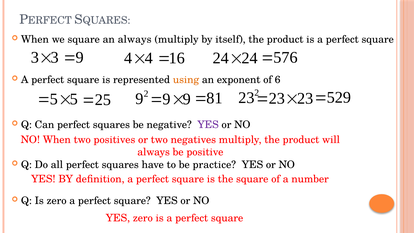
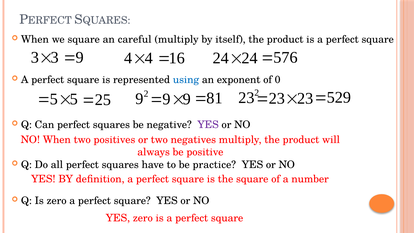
an always: always -> careful
using colour: orange -> blue
6: 6 -> 0
